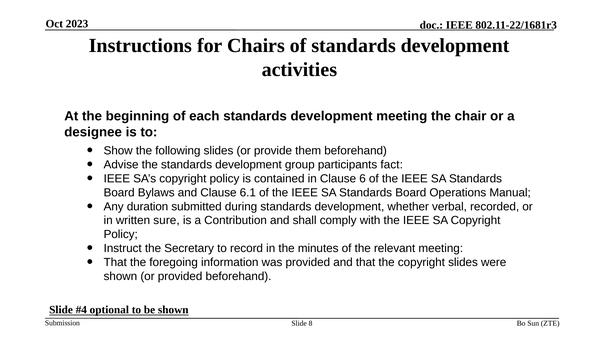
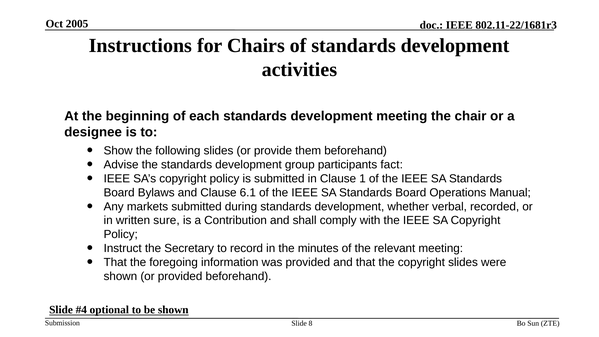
2023: 2023 -> 2005
is contained: contained -> submitted
6: 6 -> 1
duration: duration -> markets
